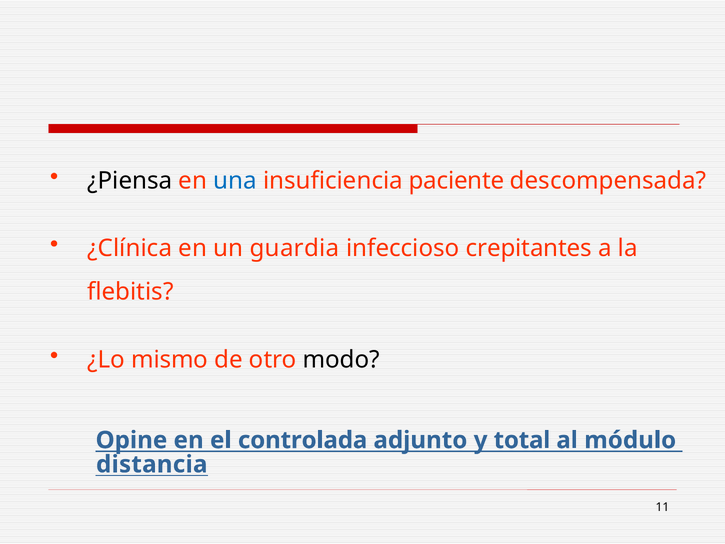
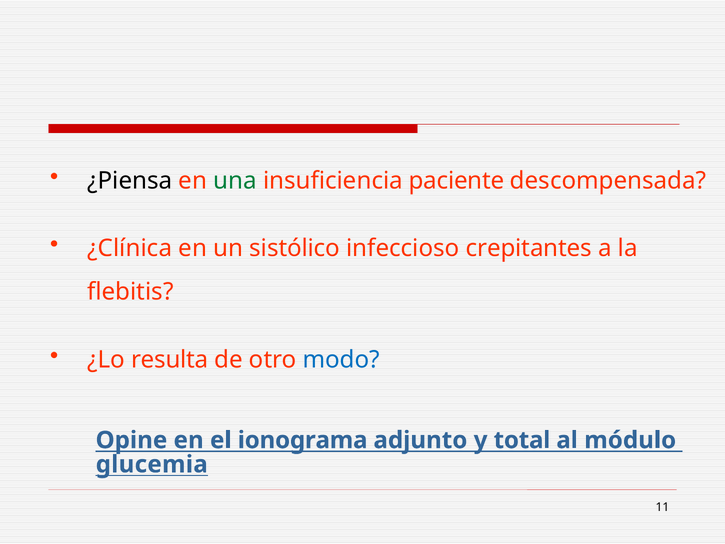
una colour: blue -> green
guardia: guardia -> sistólico
mismo: mismo -> resulta
modo colour: black -> blue
controlada: controlada -> ionograma
distancia: distancia -> glucemia
